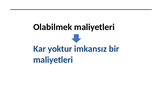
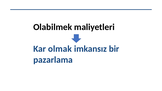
yoktur: yoktur -> olmak
maliyetleri at (53, 60): maliyetleri -> pazarlama
